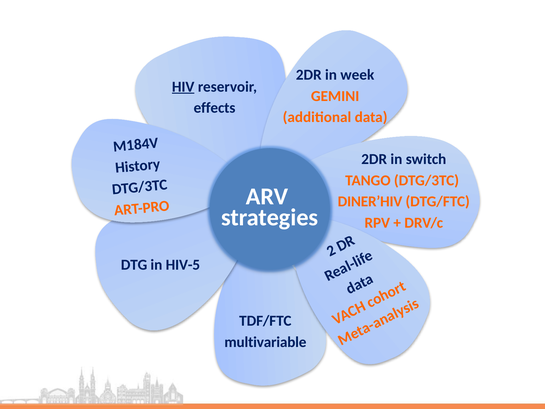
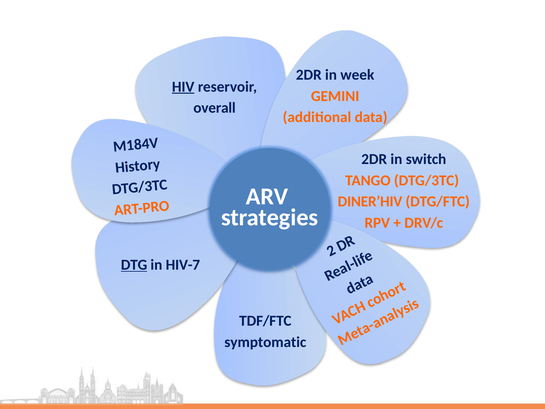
effects: effects -> overall
DTG underline: none -> present
HIV-5: HIV-5 -> HIV-7
multivariable: multivariable -> symptomatic
